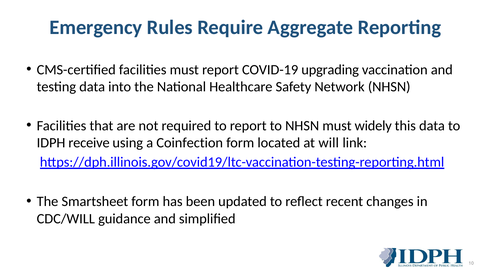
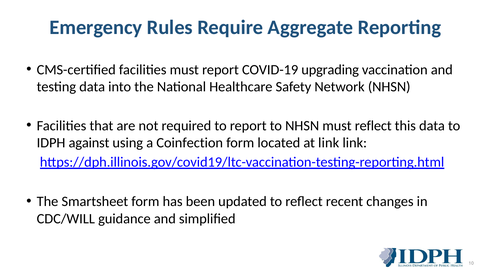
must widely: widely -> reflect
receive: receive -> against
at will: will -> link
